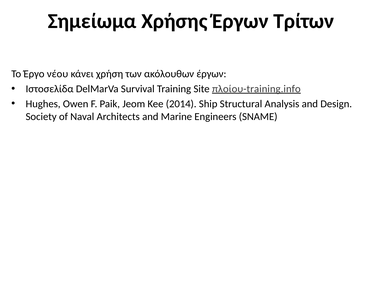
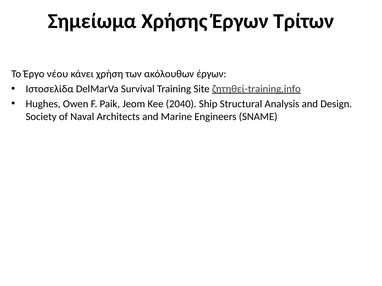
πλοίου-training.info: πλοίου-training.info -> ζητηθεί-training.info
2014: 2014 -> 2040
